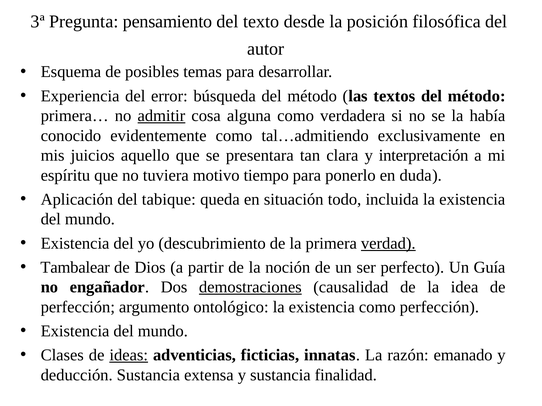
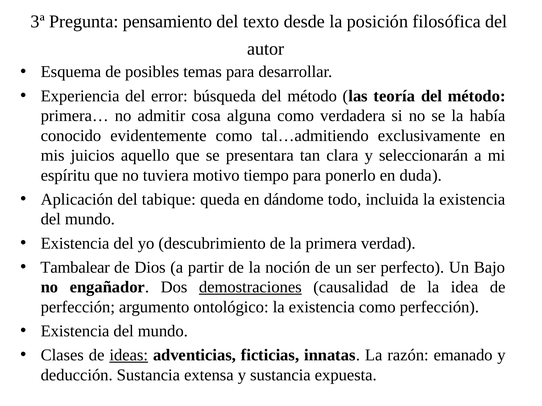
textos: textos -> teoría
admitir underline: present -> none
interpretación: interpretación -> seleccionarán
situación: situación -> dándome
verdad underline: present -> none
Guía: Guía -> Bajo
finalidad: finalidad -> expuesta
